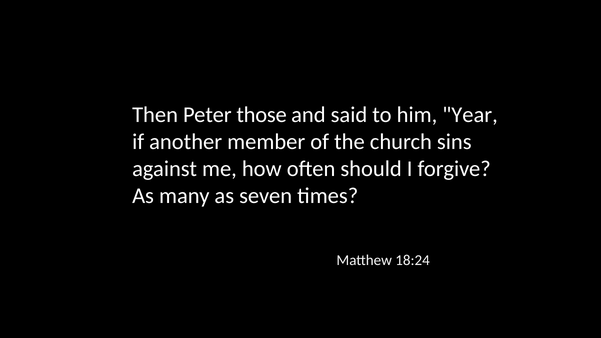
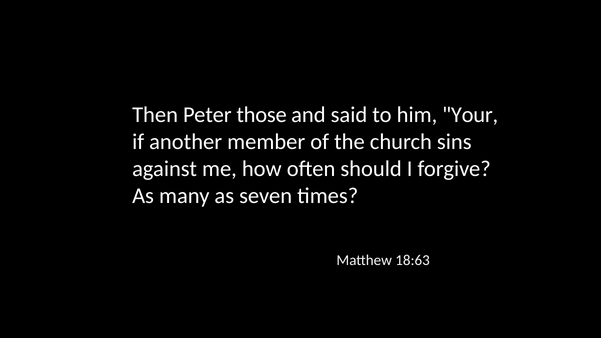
Year: Year -> Your
18:24: 18:24 -> 18:63
